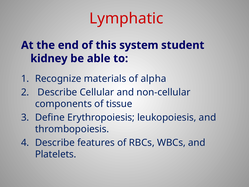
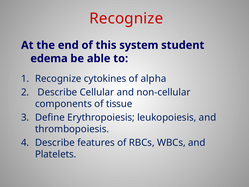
Lymphatic at (126, 19): Lymphatic -> Recognize
kidney: kidney -> edema
materials: materials -> cytokines
